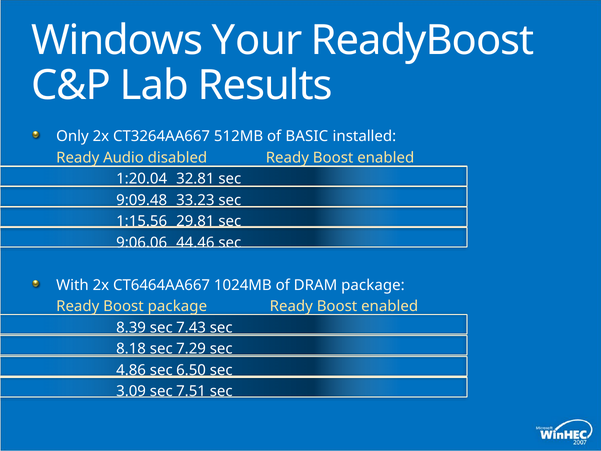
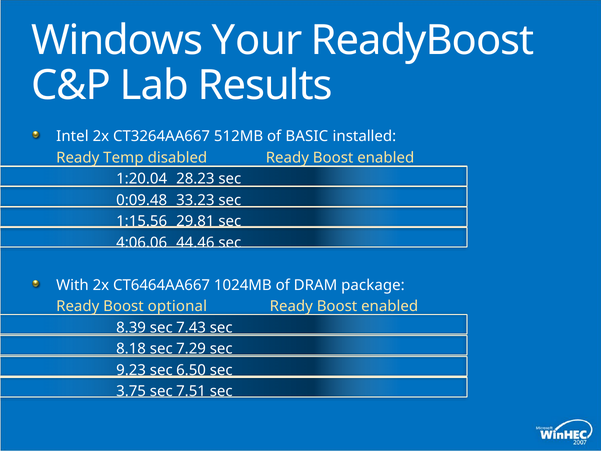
Only: Only -> Intel
Audio: Audio -> Temp
32.81: 32.81 -> 28.23
9:09.48: 9:09.48 -> 0:09.48
9:06.06: 9:06.06 -> 4:06.06
Boost package: package -> optional
4.86: 4.86 -> 9.23
3.09: 3.09 -> 3.75
